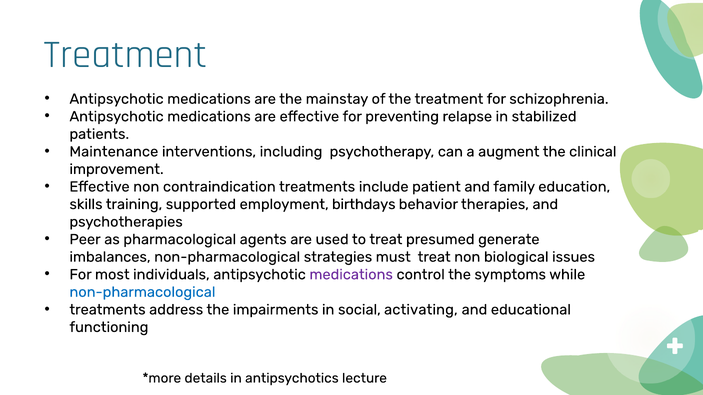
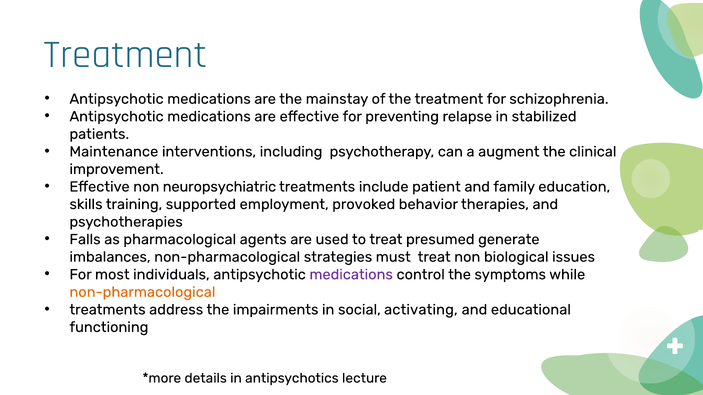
contraindication: contraindication -> neuropsychiatric
birthdays: birthdays -> provoked
Peer: Peer -> Falls
non-pharmacological at (142, 292) colour: blue -> orange
